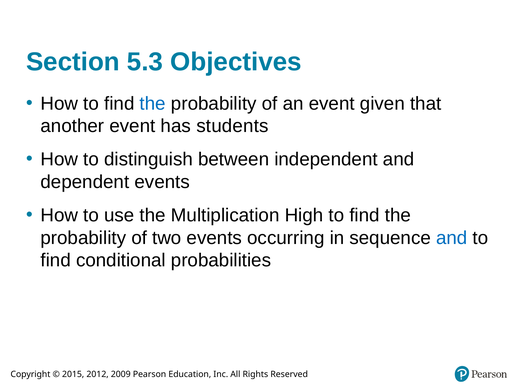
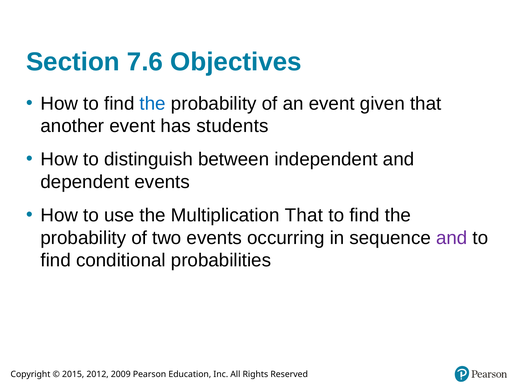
5.3: 5.3 -> 7.6
Multiplication High: High -> That
and at (452, 238) colour: blue -> purple
